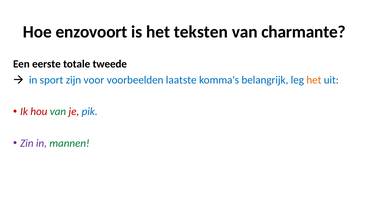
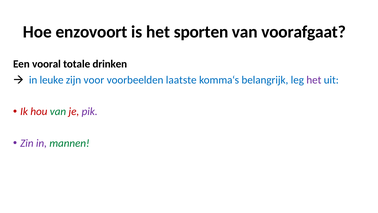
teksten: teksten -> sporten
charmante: charmante -> voorafgaat
eerste: eerste -> vooral
tweede: tweede -> drinken
sport: sport -> leuke
het at (314, 80) colour: orange -> purple
pik colour: blue -> purple
